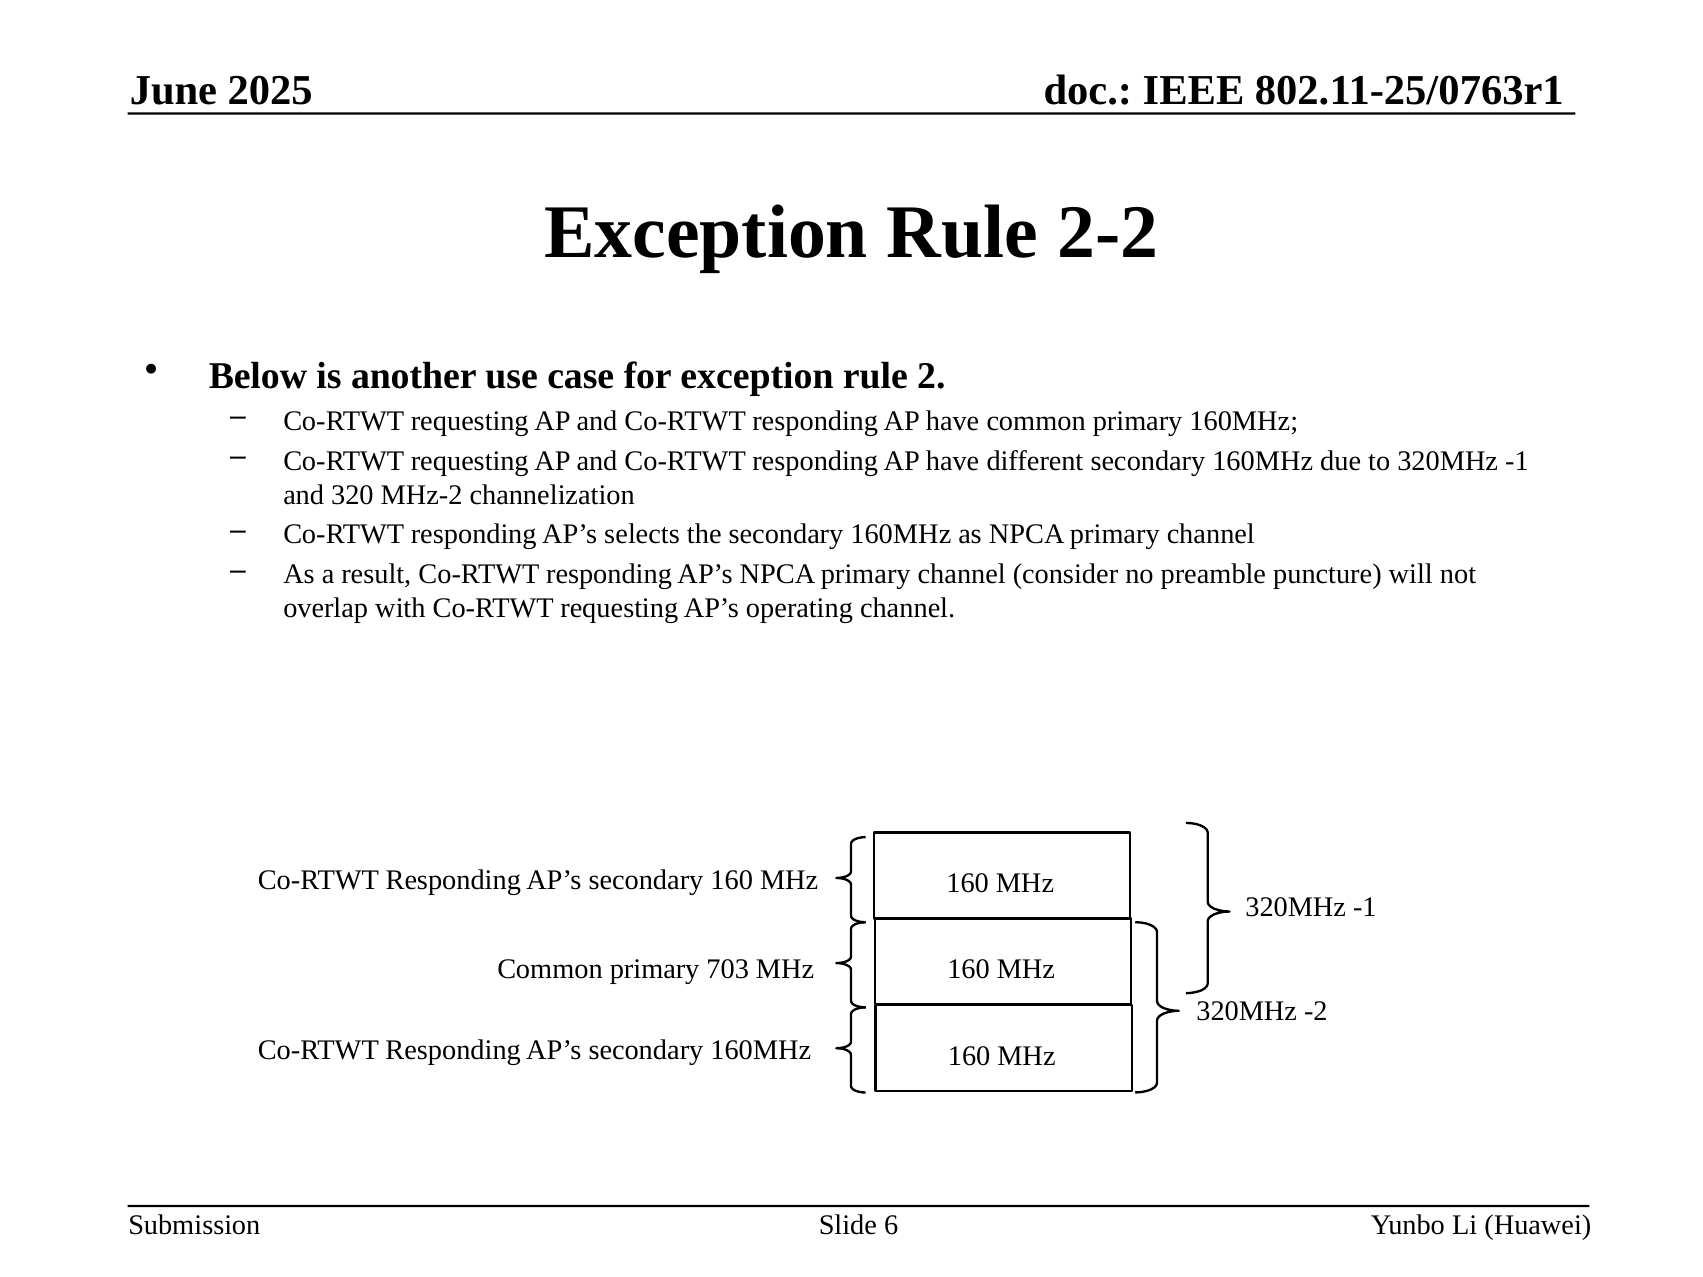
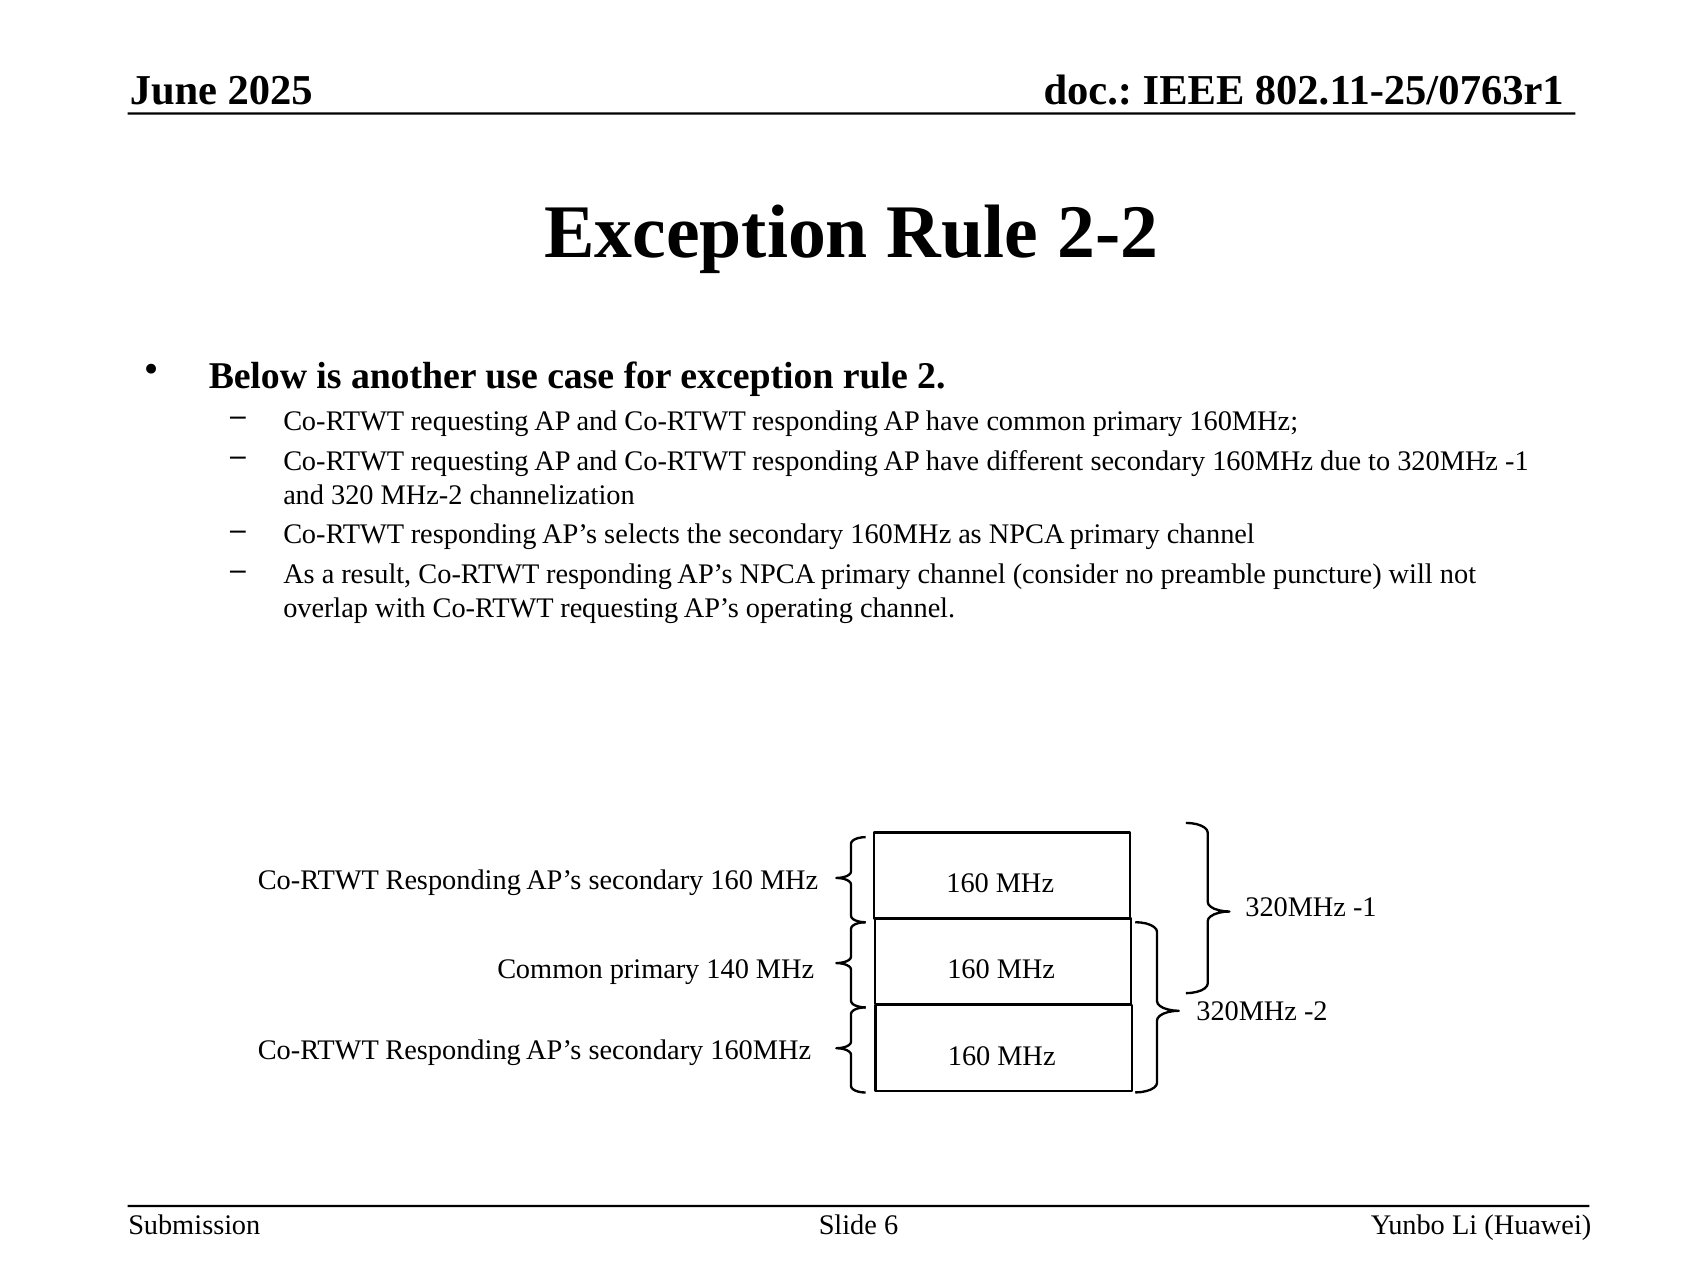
703: 703 -> 140
